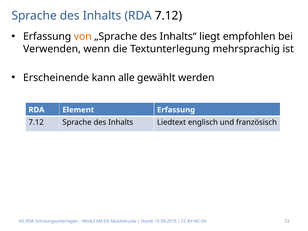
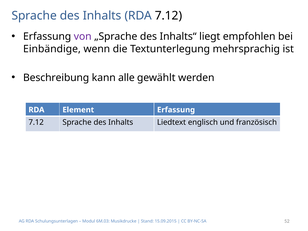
von colour: orange -> purple
Verwenden: Verwenden -> Einbändige
Erscheinende: Erscheinende -> Beschreibung
